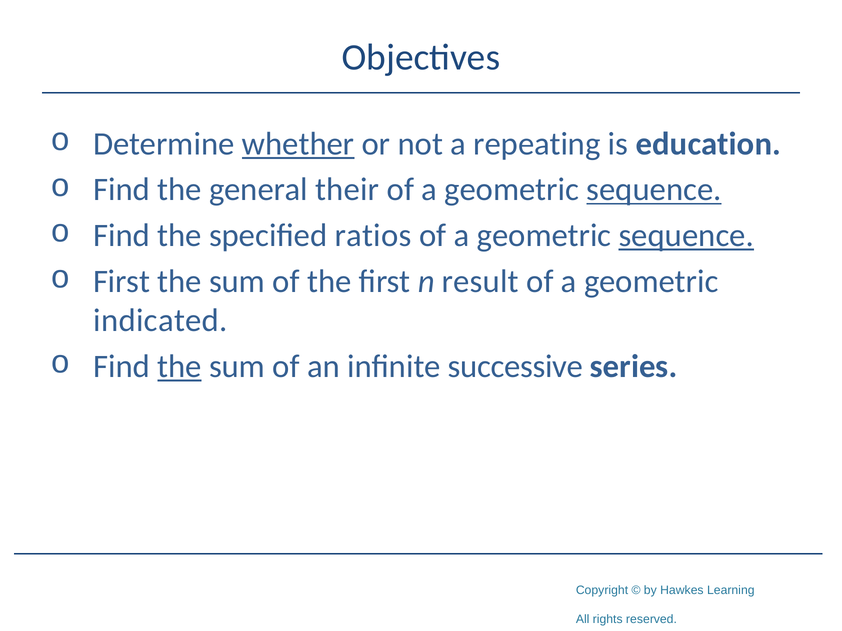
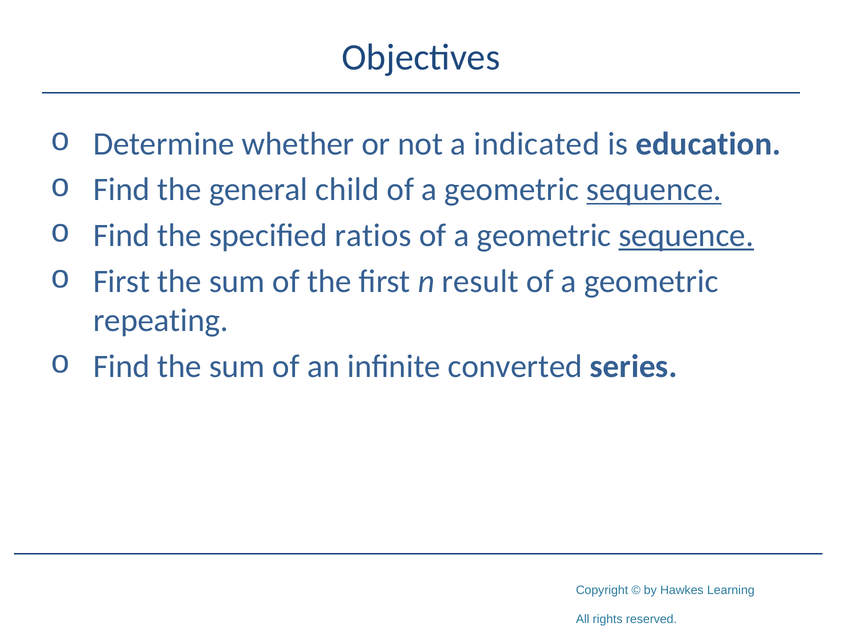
whether underline: present -> none
repeating: repeating -> indicated
their: their -> child
indicated: indicated -> repeating
the at (179, 367) underline: present -> none
successive: successive -> converted
